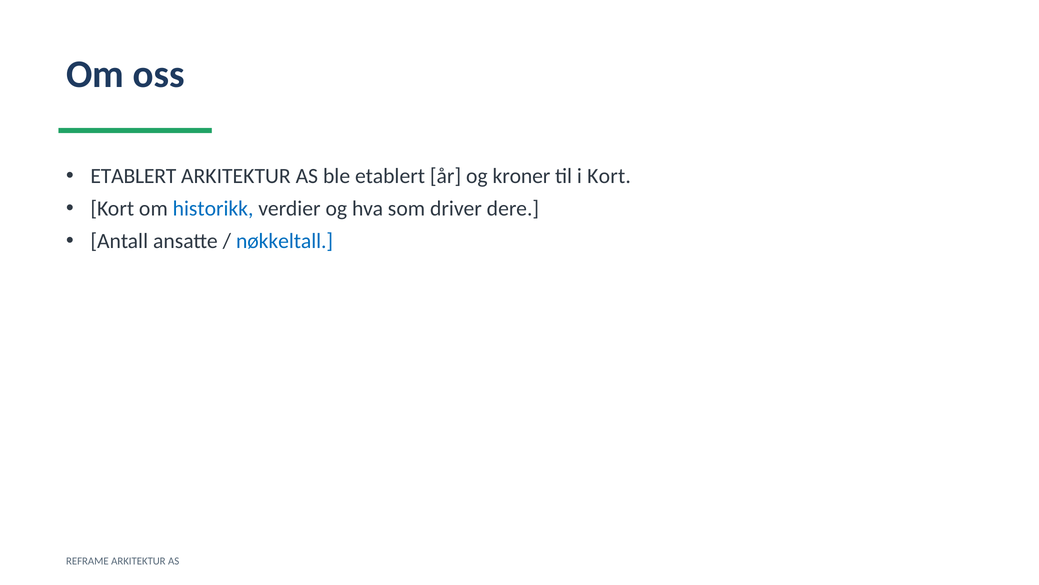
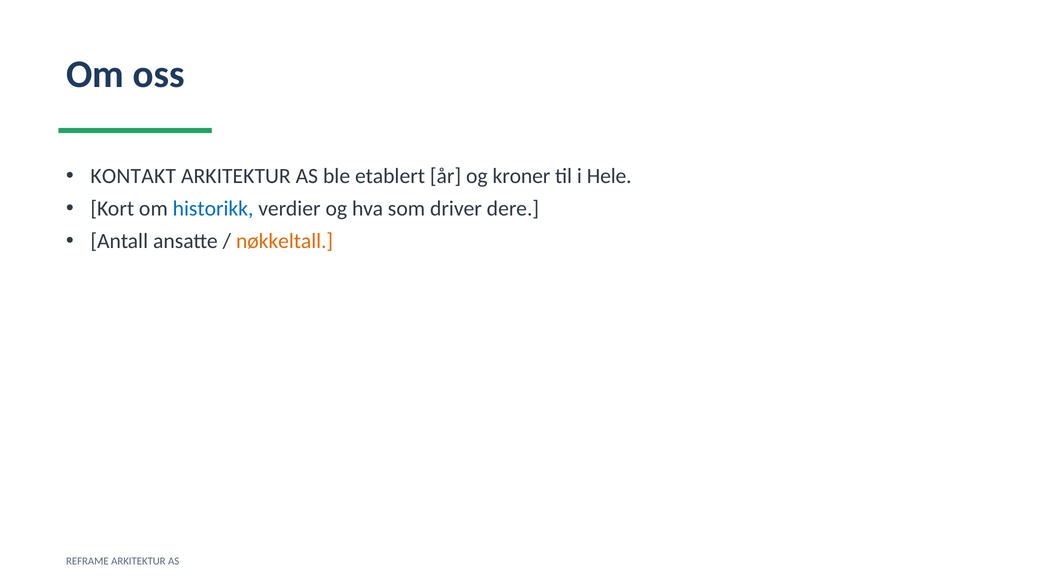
ETABLERT at (133, 176): ETABLERT -> KONTAKT
i Kort: Kort -> Hele
nøkkeltall colour: blue -> orange
